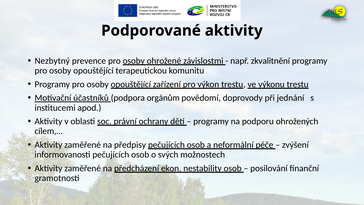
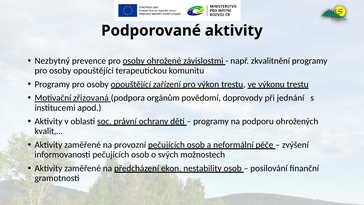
účastníků: účastníků -> zřizovaná
cílem,…: cílem,… -> kvalit,…
předpisy: předpisy -> provozní
